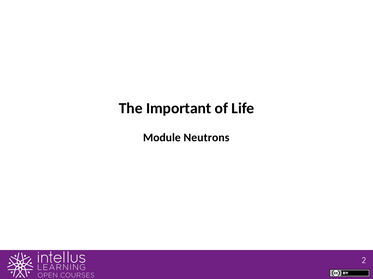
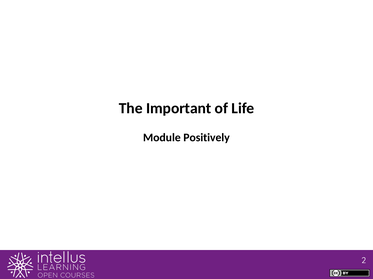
Neutrons: Neutrons -> Positively
